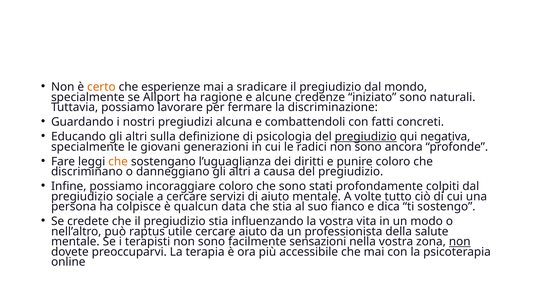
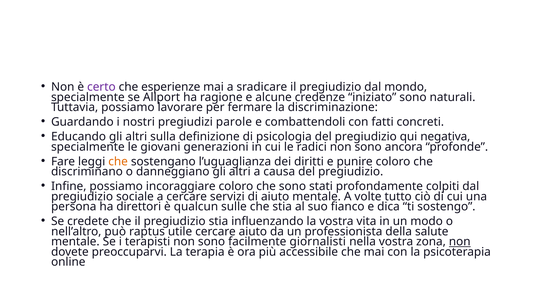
certo colour: orange -> purple
alcuna: alcuna -> parole
pregiudizio at (366, 136) underline: present -> none
colpisce: colpisce -> direttori
data: data -> sulle
sensazioni: sensazioni -> giornalisti
